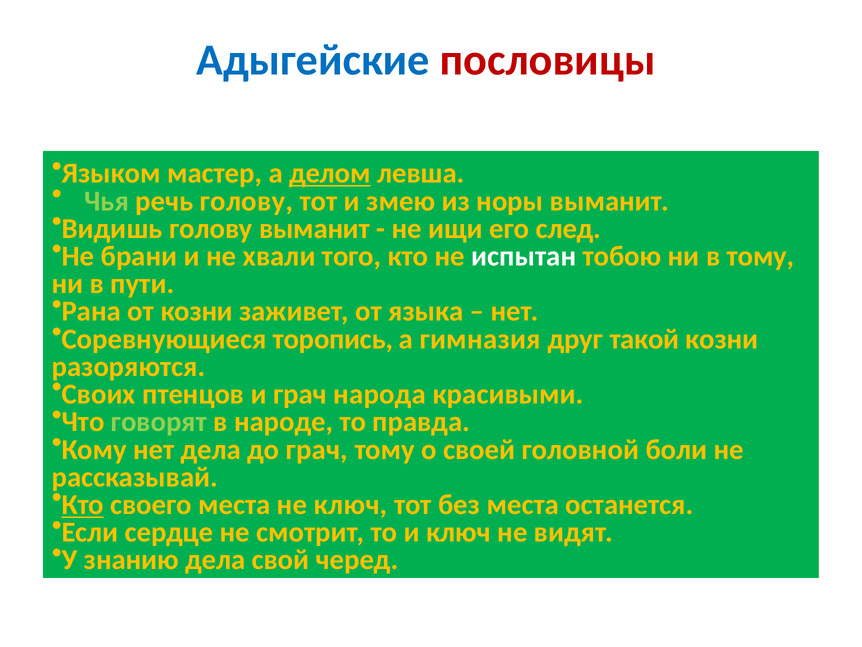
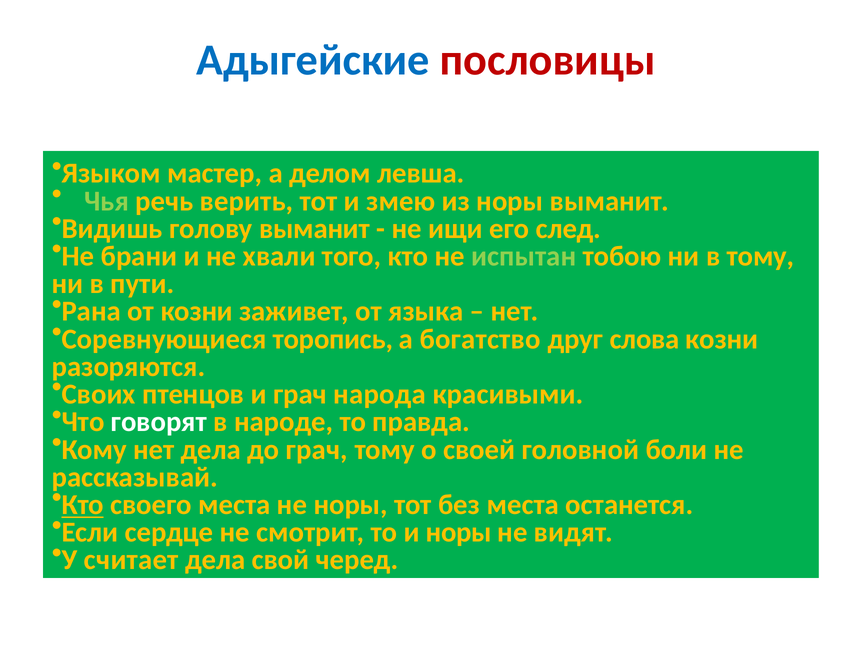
делом underline: present -> none
речь голову: голову -> верить
испытан colour: white -> light green
гимназия: гимназия -> богатство
такой: такой -> слова
говорят colour: light green -> white
не ключ: ключ -> норы
и ключ: ключ -> норы
знанию: знанию -> считает
